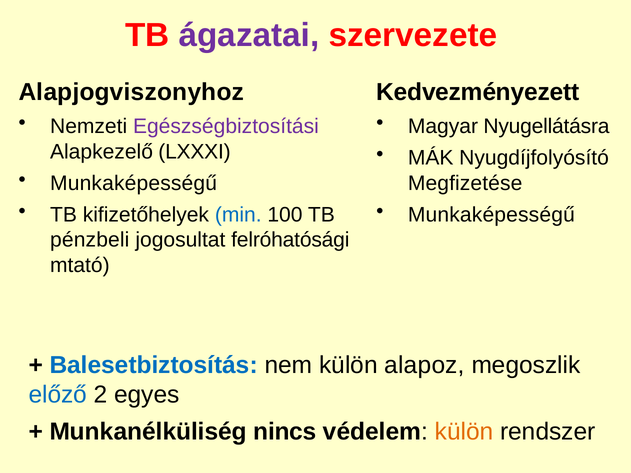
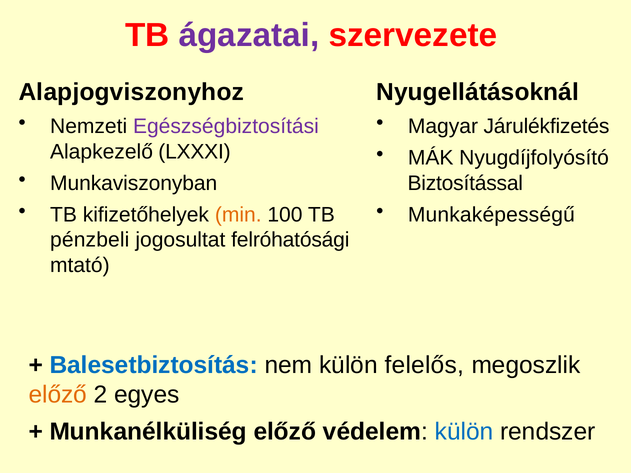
Kedvezményezett: Kedvezményezett -> Nyugellátásoknál
Nyugellátásra: Nyugellátásra -> Járulékfizetés
Munkaképességű at (134, 183): Munkaképességű -> Munkaviszonyban
Megfizetése: Megfizetése -> Biztosítással
min colour: blue -> orange
alapoz: alapoz -> felelős
előző at (58, 395) colour: blue -> orange
Munkanélküliség nincs: nincs -> előző
külön at (464, 432) colour: orange -> blue
